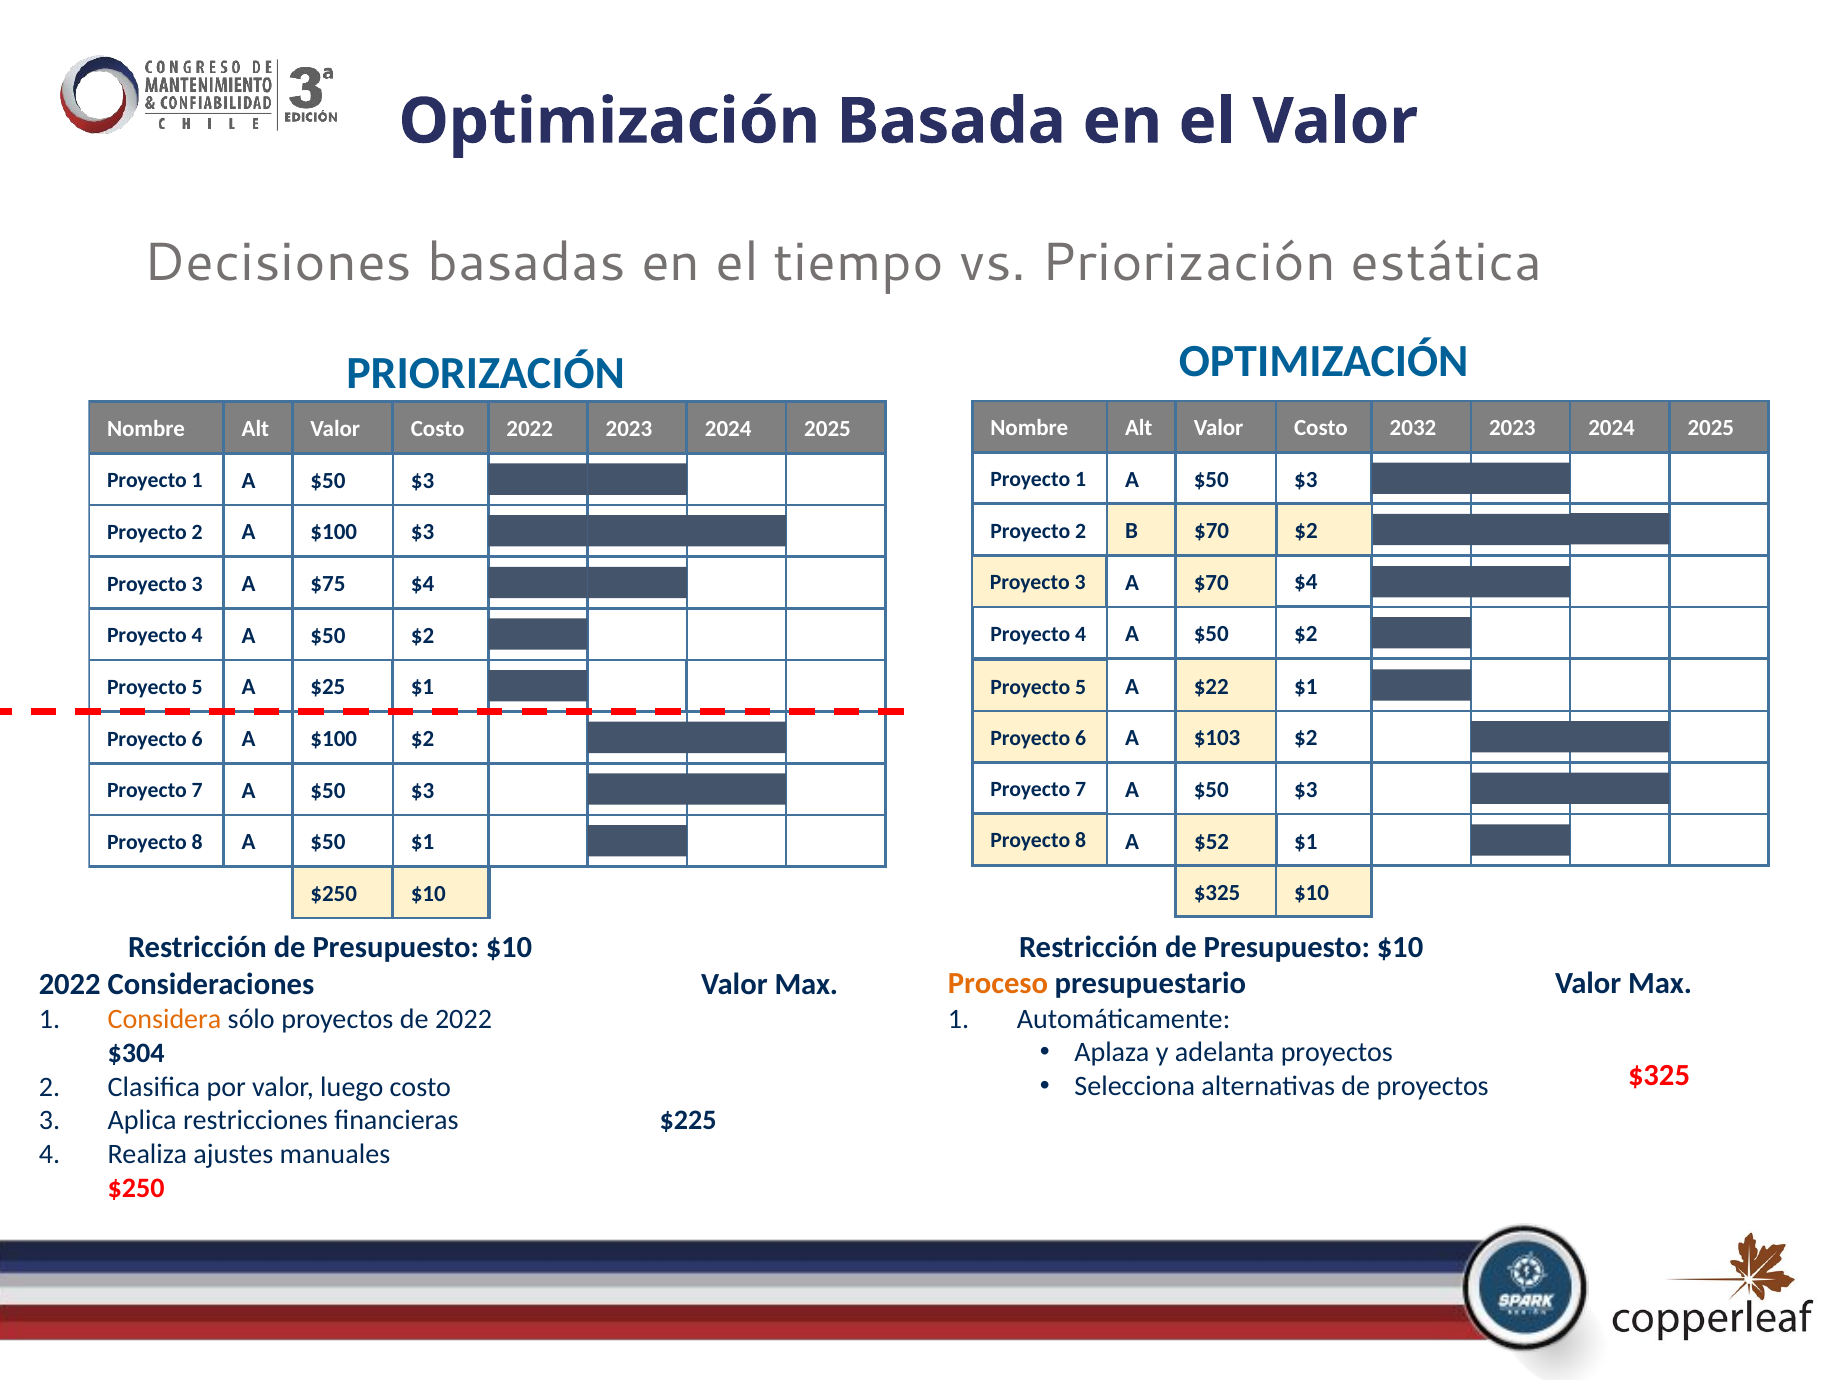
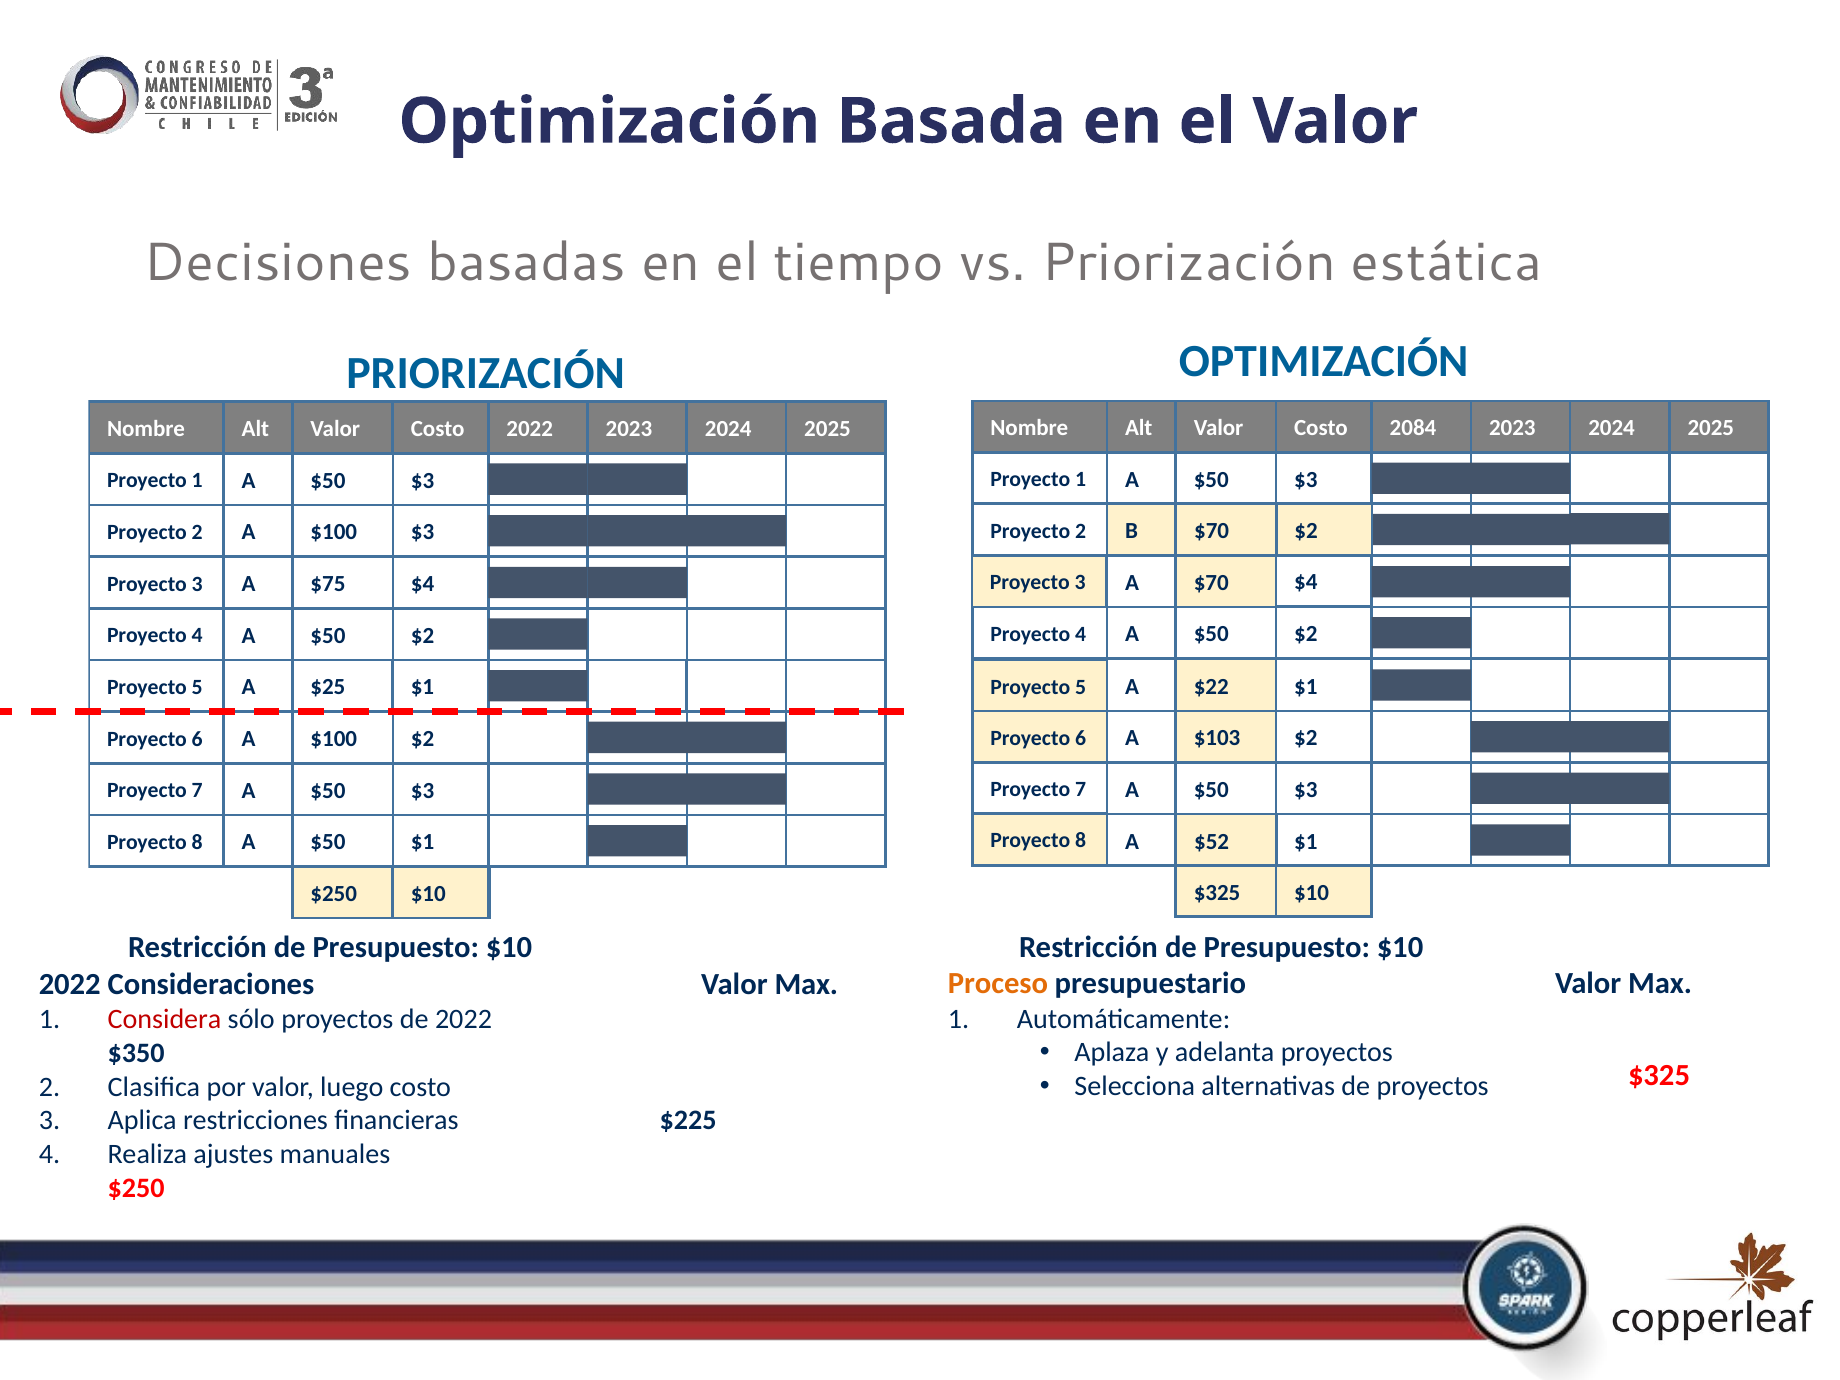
2032: 2032 -> 2084
Considera colour: orange -> red
$304: $304 -> $350
